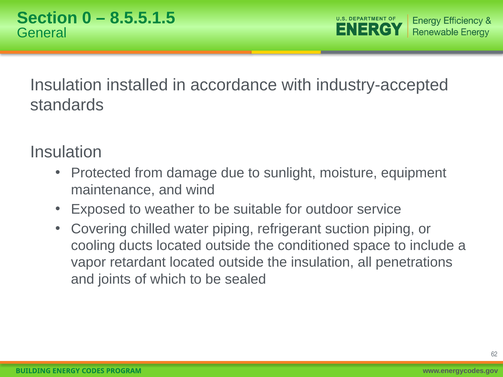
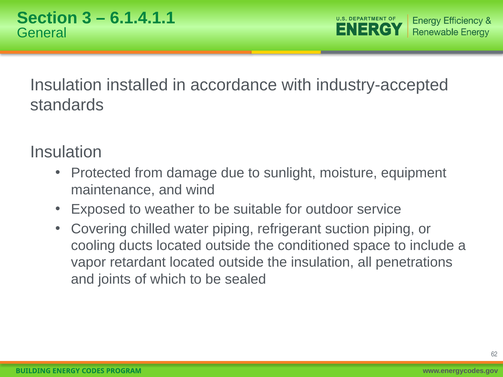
0: 0 -> 3
8.5.5.1.5: 8.5.5.1.5 -> 6.1.4.1.1
